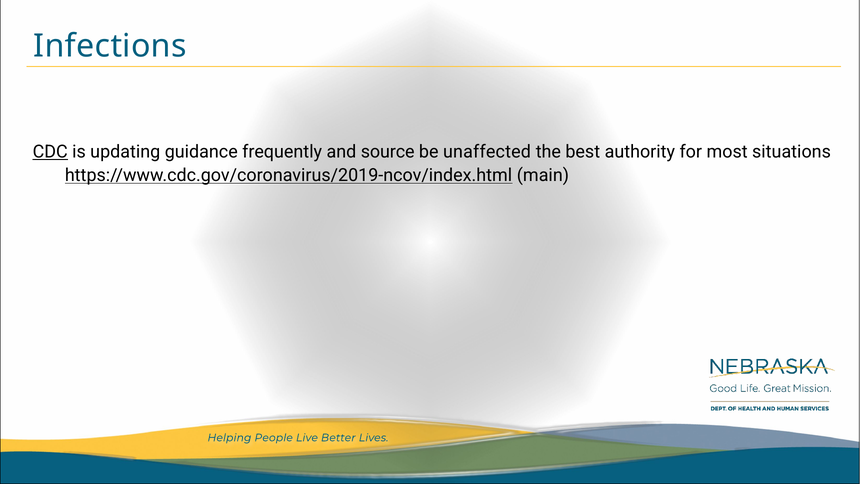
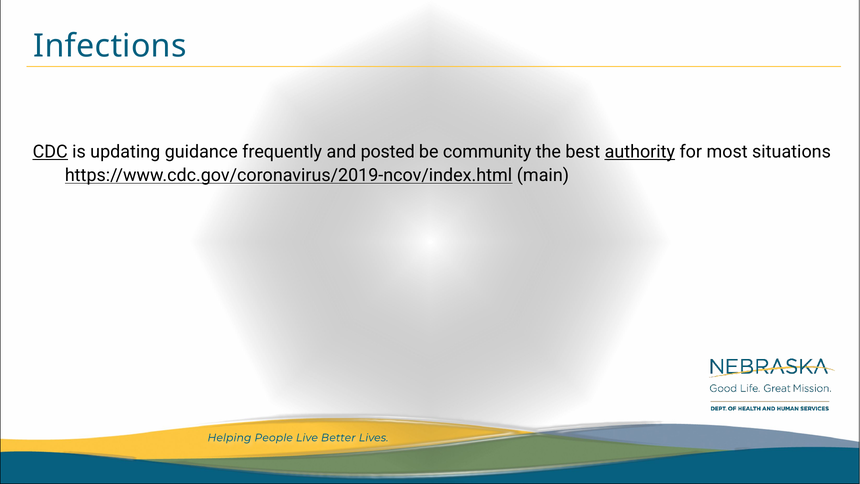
source: source -> posted
unaffected: unaffected -> community
authority underline: none -> present
